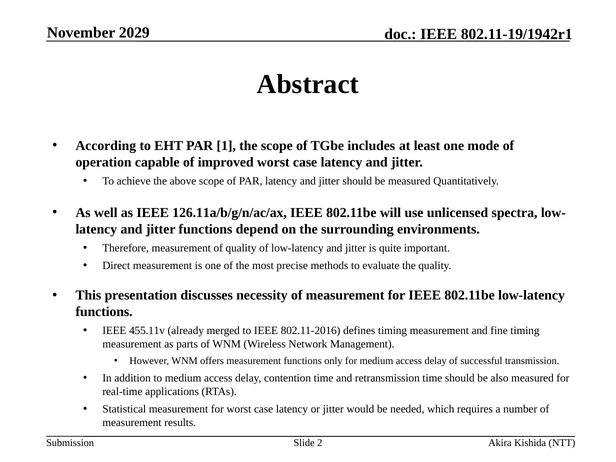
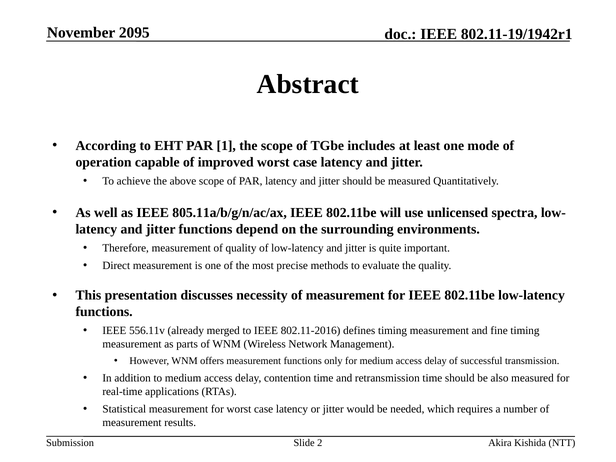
2029: 2029 -> 2095
126.11a/b/g/n/ac/ax: 126.11a/b/g/n/ac/ax -> 805.11a/b/g/n/ac/ax
455.11v: 455.11v -> 556.11v
